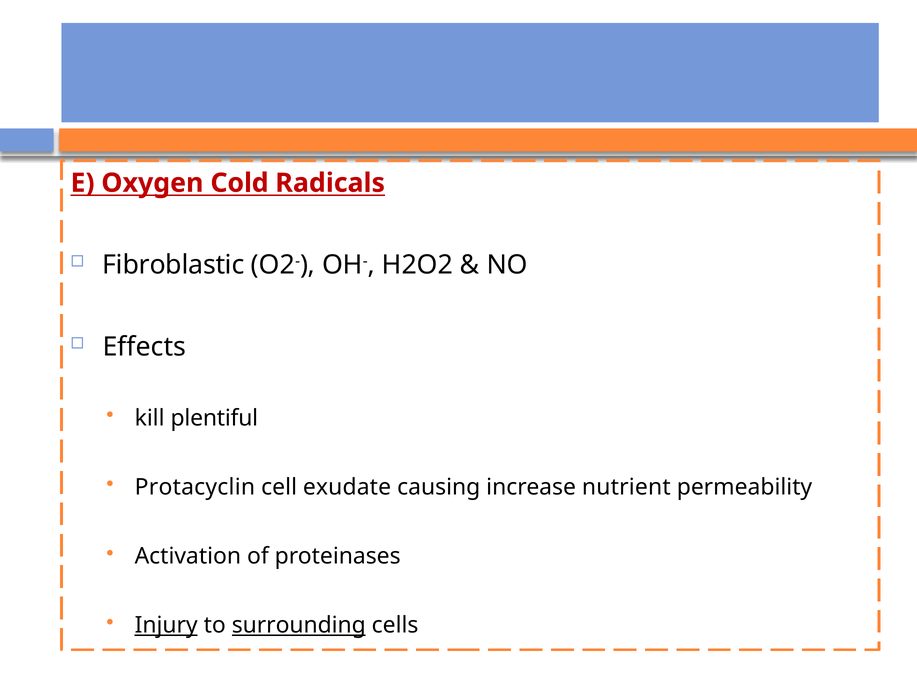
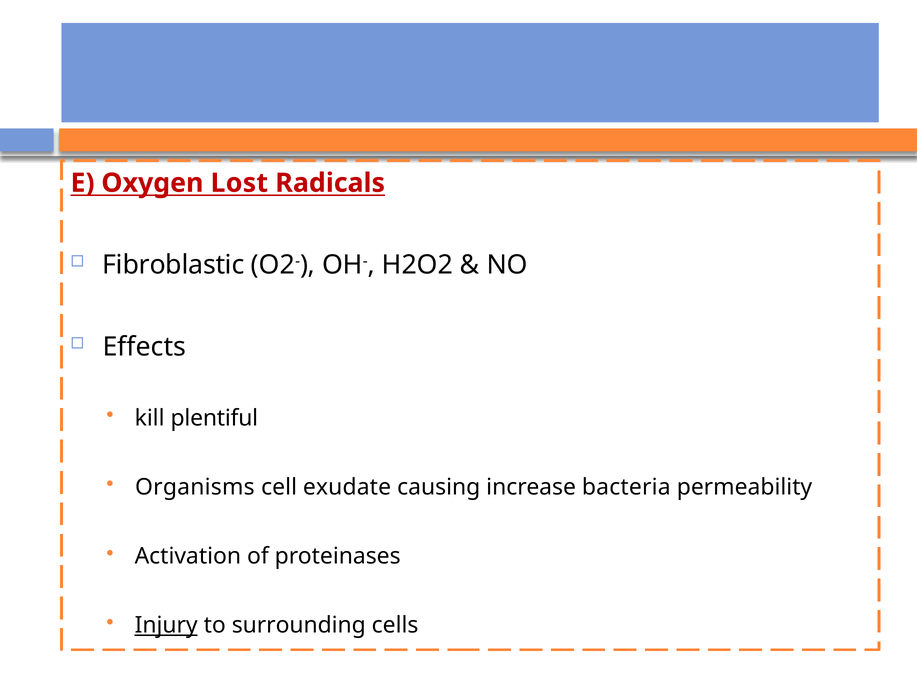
Cold: Cold -> Lost
Protacyclin: Protacyclin -> Organisms
nutrient: nutrient -> bacteria
surrounding underline: present -> none
